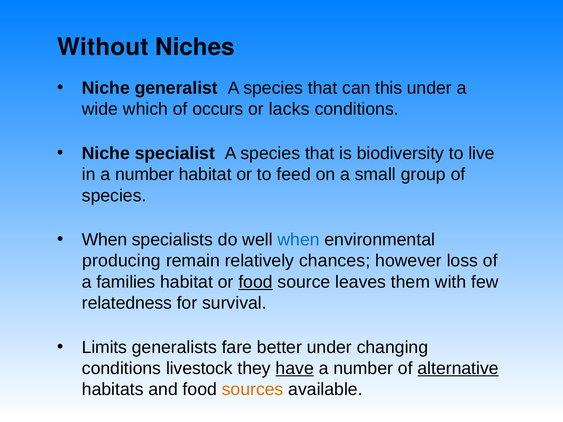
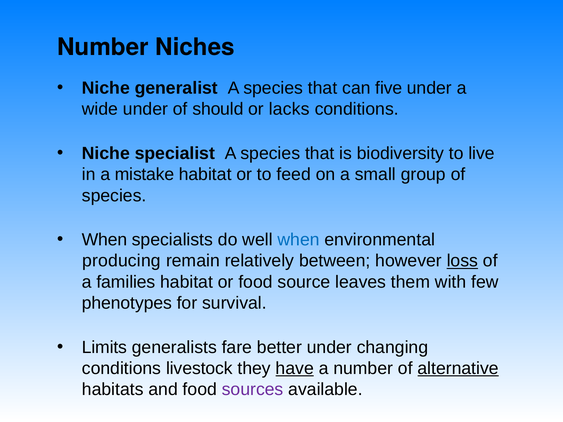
Without at (103, 47): Without -> Number
this: this -> five
wide which: which -> under
occurs: occurs -> should
in a number: number -> mistake
chances: chances -> between
loss underline: none -> present
food at (256, 282) underline: present -> none
relatedness: relatedness -> phenotypes
sources colour: orange -> purple
